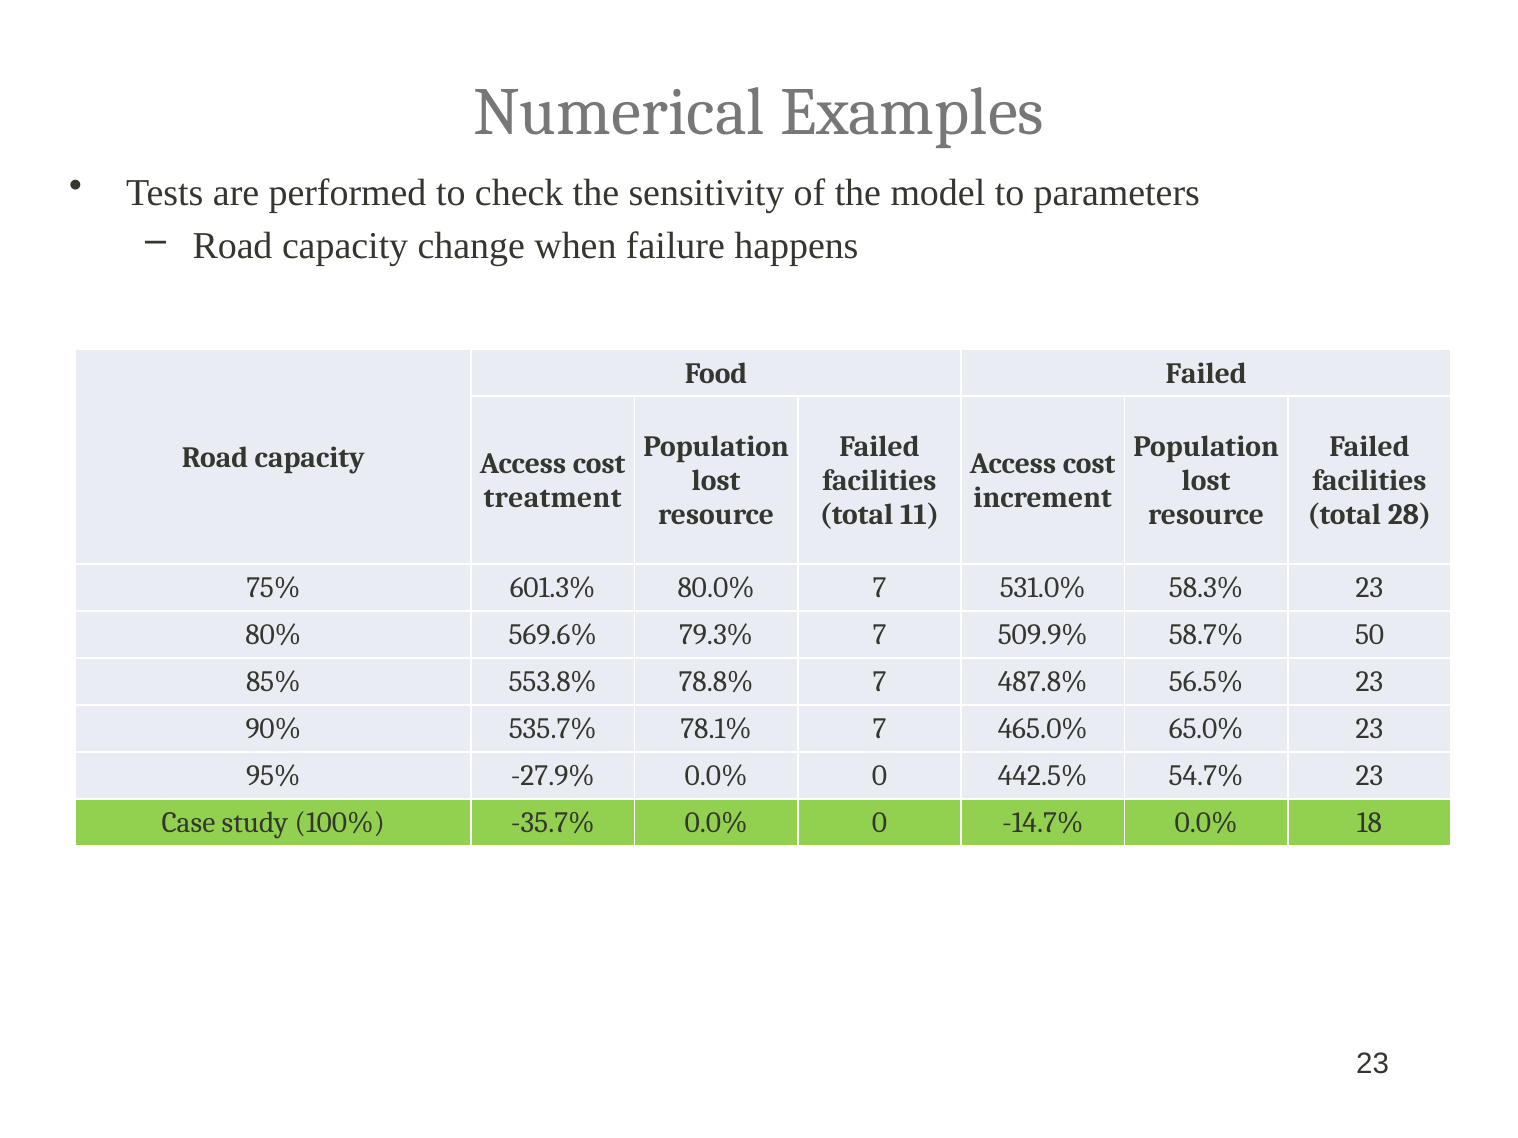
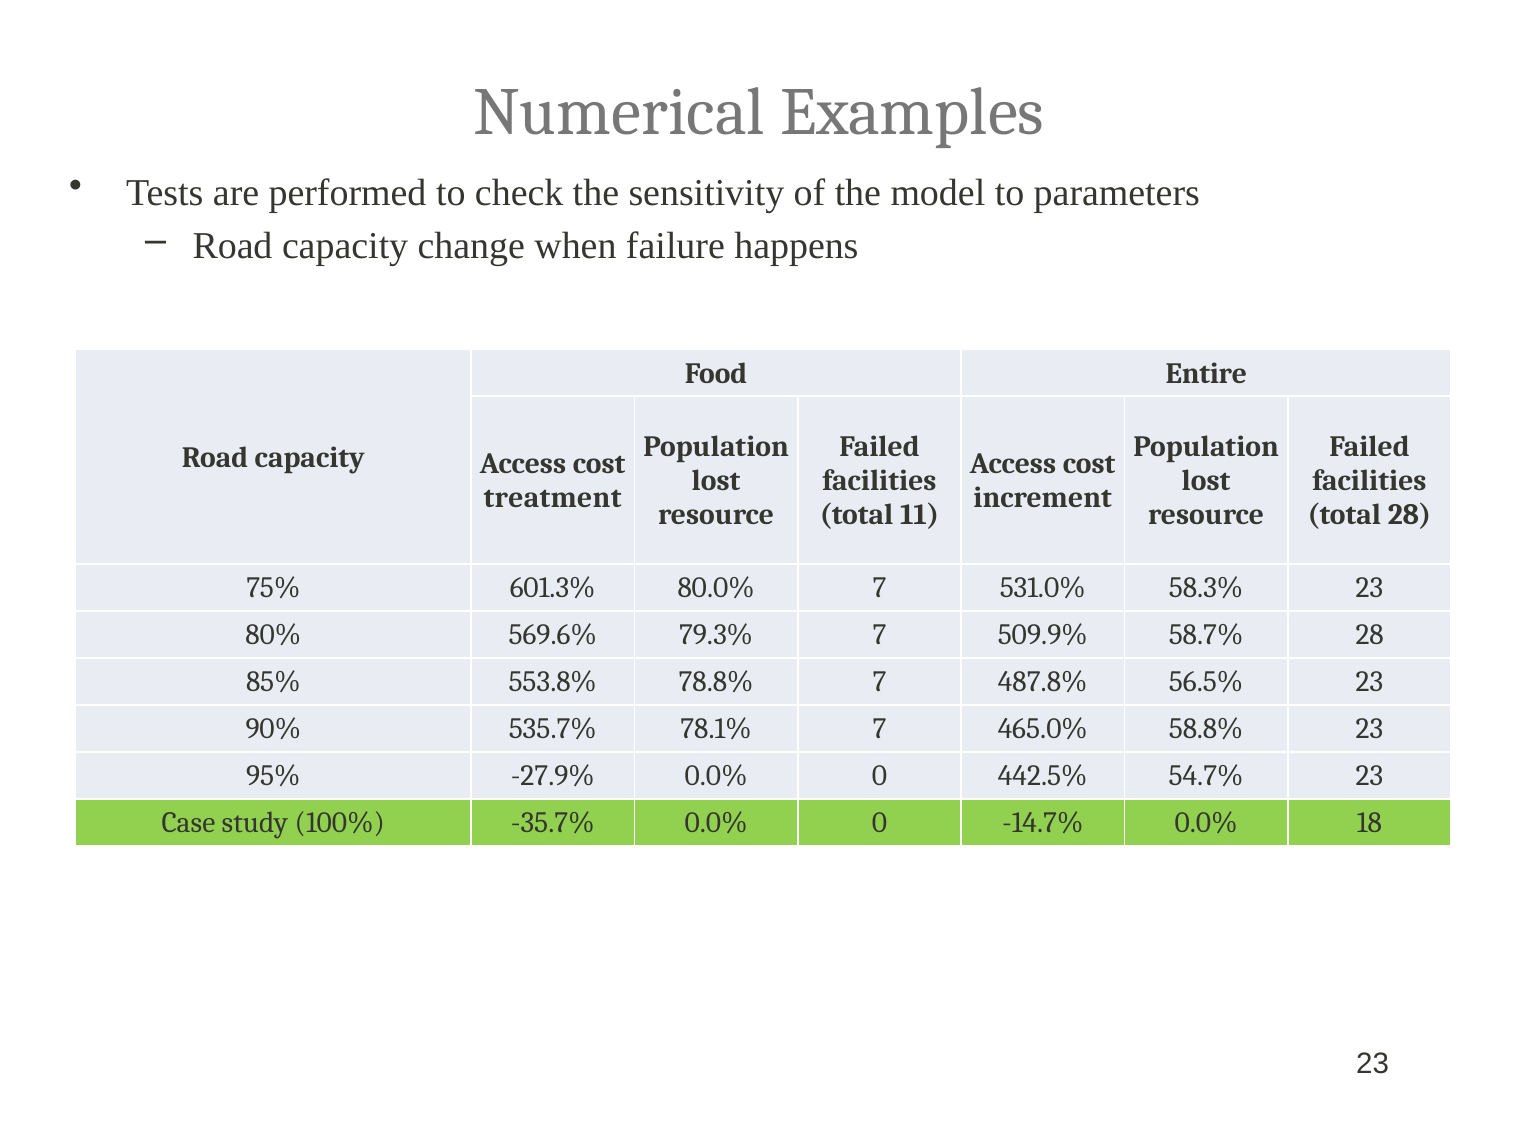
Food Failed: Failed -> Entire
58.7% 50: 50 -> 28
65.0%: 65.0% -> 58.8%
